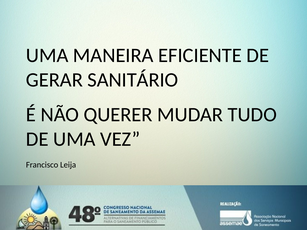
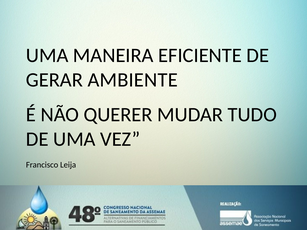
SANITÁRIO: SANITÁRIO -> AMBIENTE
